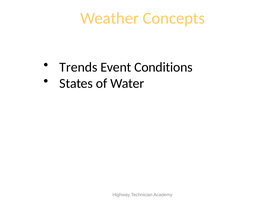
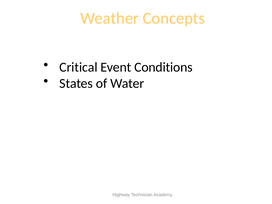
Trends: Trends -> Critical
